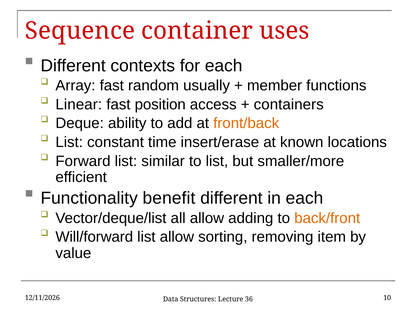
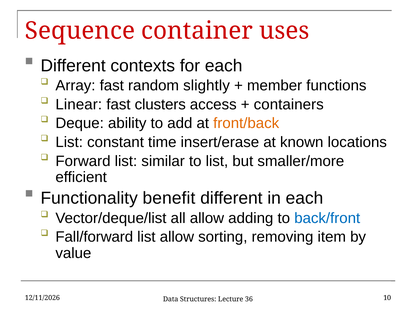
usually: usually -> slightly
position: position -> clusters
back/front colour: orange -> blue
Will/forward: Will/forward -> Fall/forward
